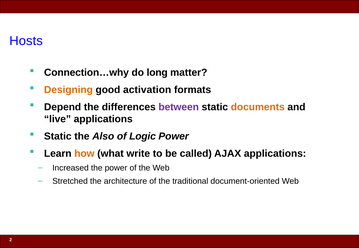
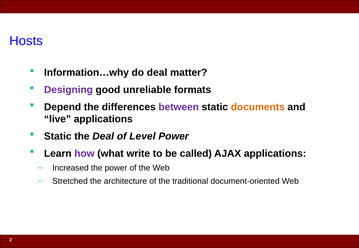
Connection…why: Connection…why -> Information…why
do long: long -> deal
Designing colour: orange -> purple
activation: activation -> unreliable
the Also: Also -> Deal
Logic: Logic -> Level
how colour: orange -> purple
